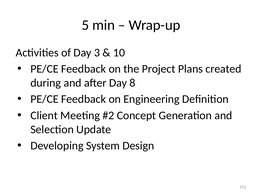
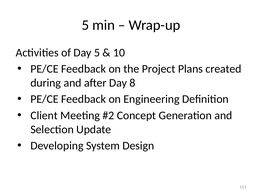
Day 3: 3 -> 5
